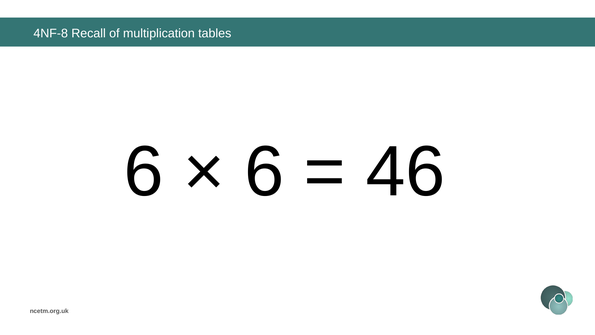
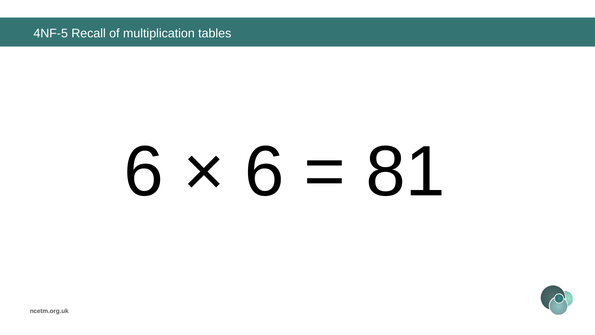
4NF-8: 4NF-8 -> 4NF-5
46: 46 -> 81
